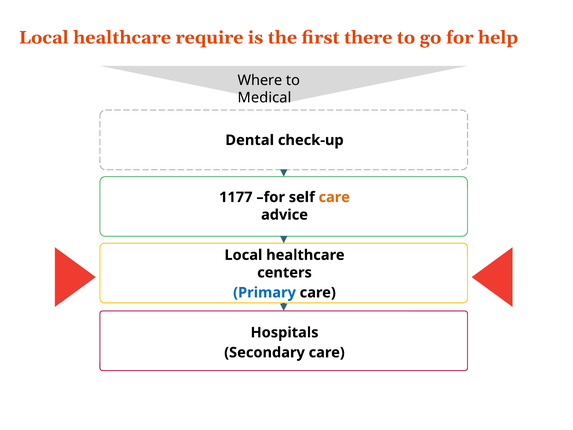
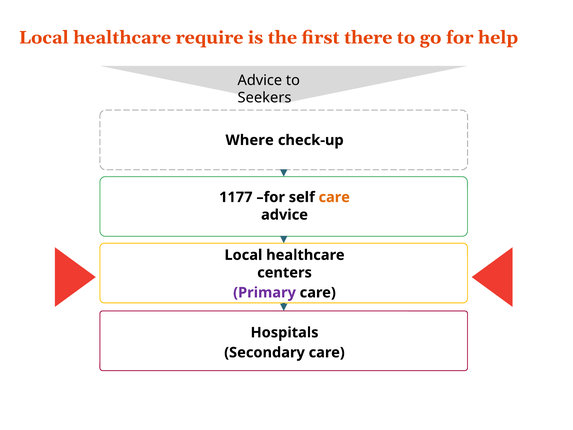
Where at (260, 80): Where -> Advice
Medical: Medical -> Seekers
Dental: Dental -> Where
Primary colour: blue -> purple
